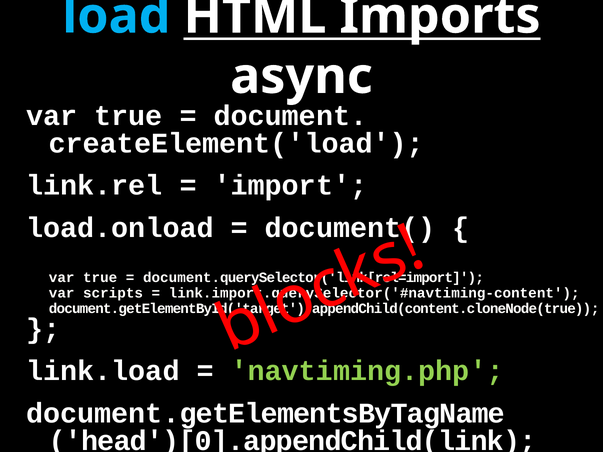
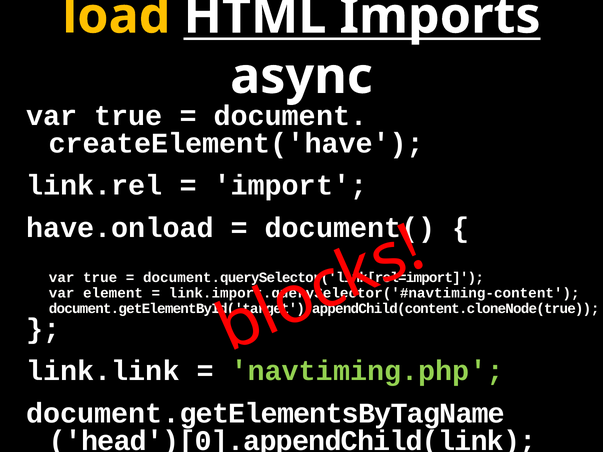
load colour: light blue -> yellow
createElement('load: createElement('load -> createElement('have
load.onload: load.onload -> have.onload
scripts: scripts -> element
link.load: link.load -> link.link
